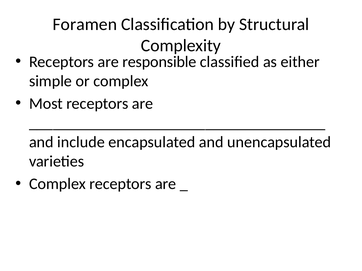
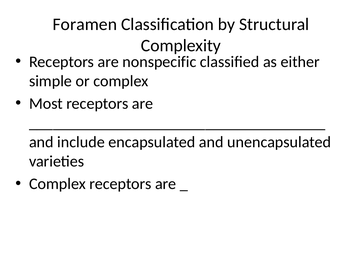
responsible: responsible -> nonspecific
